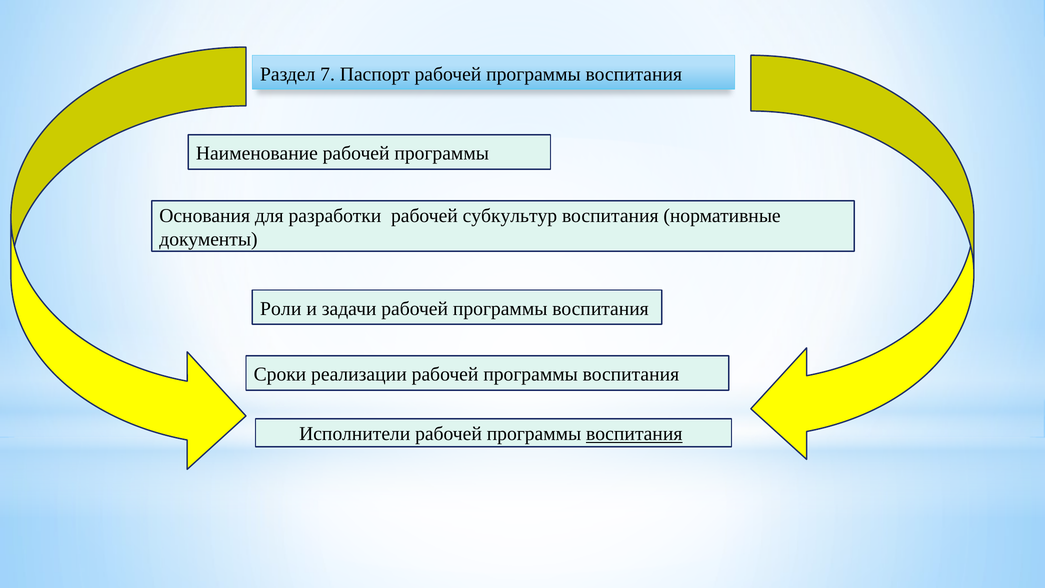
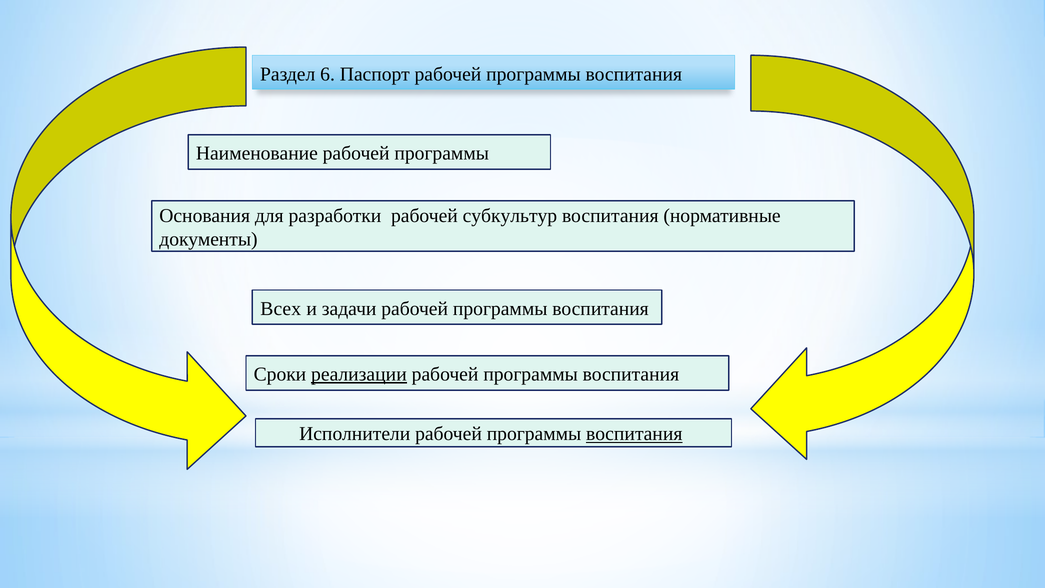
7: 7 -> 6
Роли: Роли -> Всех
реализации underline: none -> present
